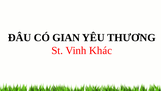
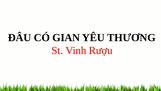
Khác: Khác -> Rượu
